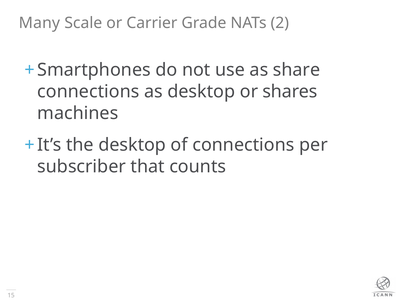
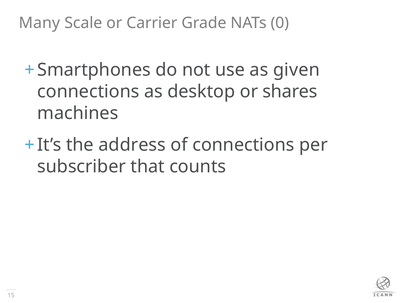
2: 2 -> 0
share: share -> given
the desktop: desktop -> address
